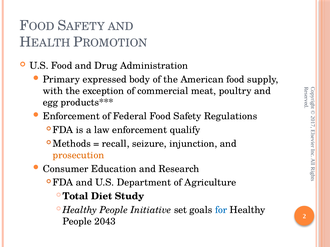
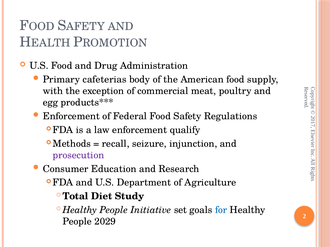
expressed: expressed -> cafeterias
prosecution colour: orange -> purple
2043: 2043 -> 2029
